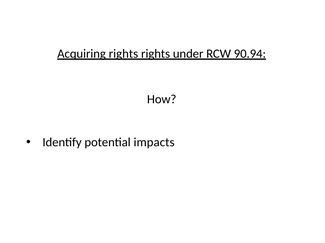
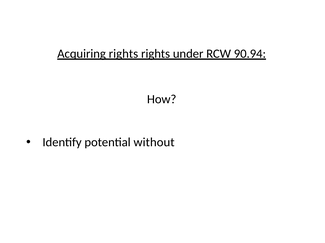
impacts: impacts -> without
